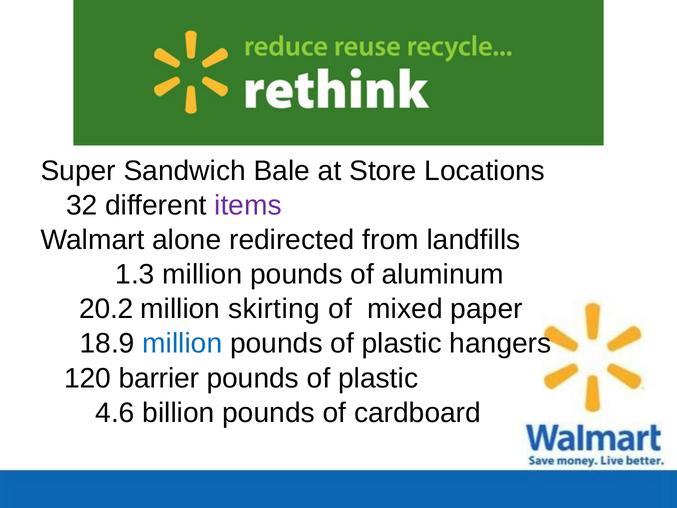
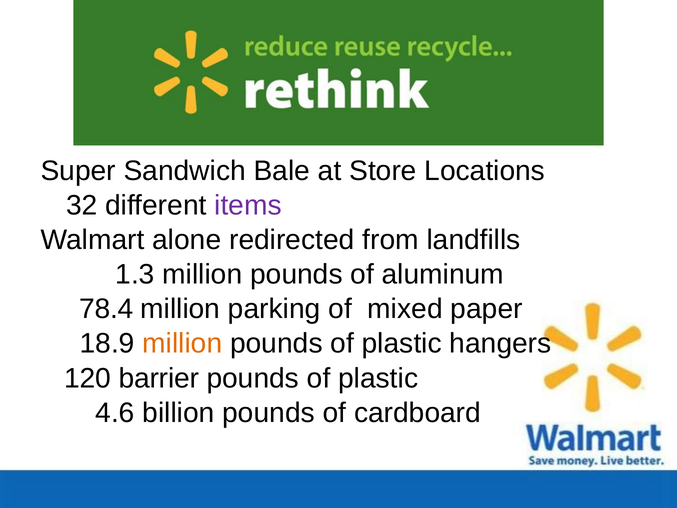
20.2: 20.2 -> 78.4
skirting: skirting -> parking
million at (182, 344) colour: blue -> orange
